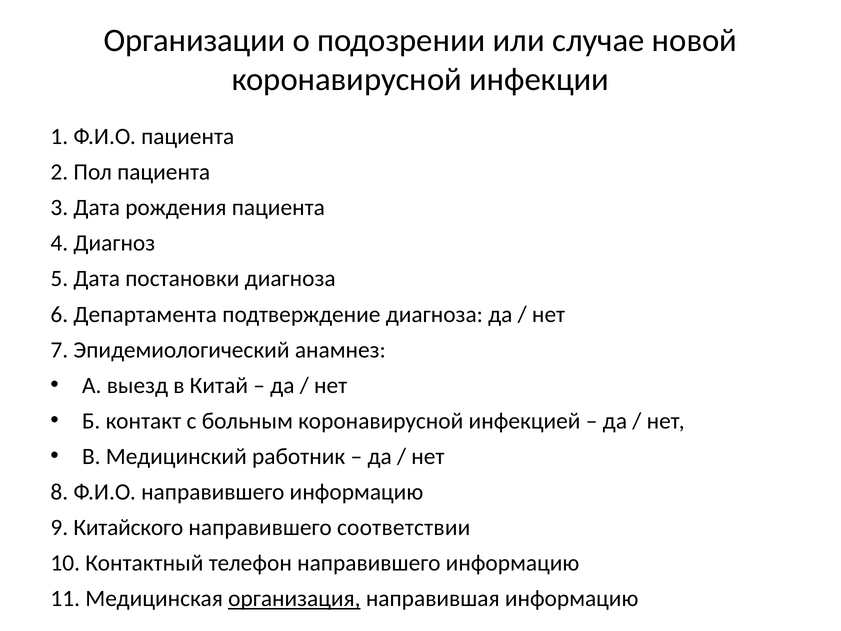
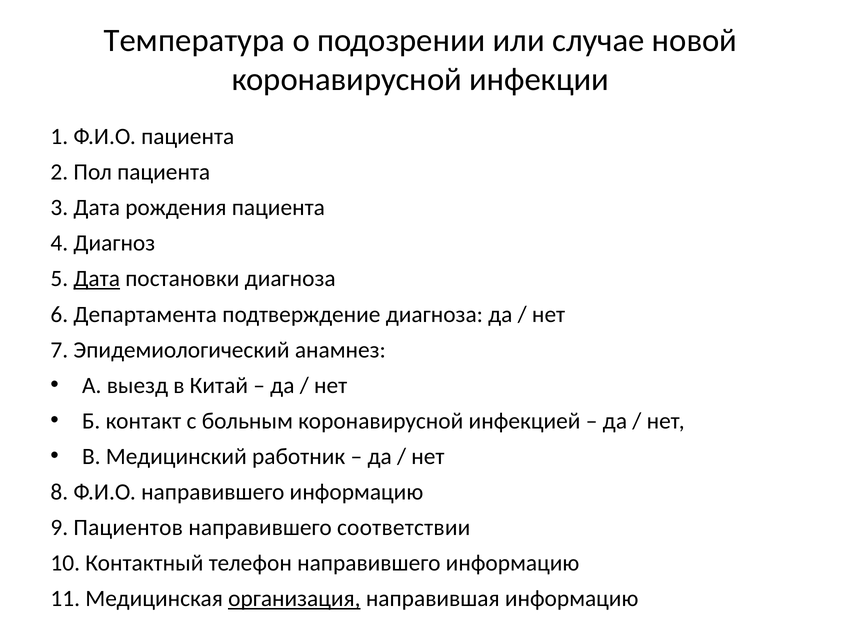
Организации: Организации -> Температура
Дата at (97, 279) underline: none -> present
Китайского: Китайского -> Пациентов
